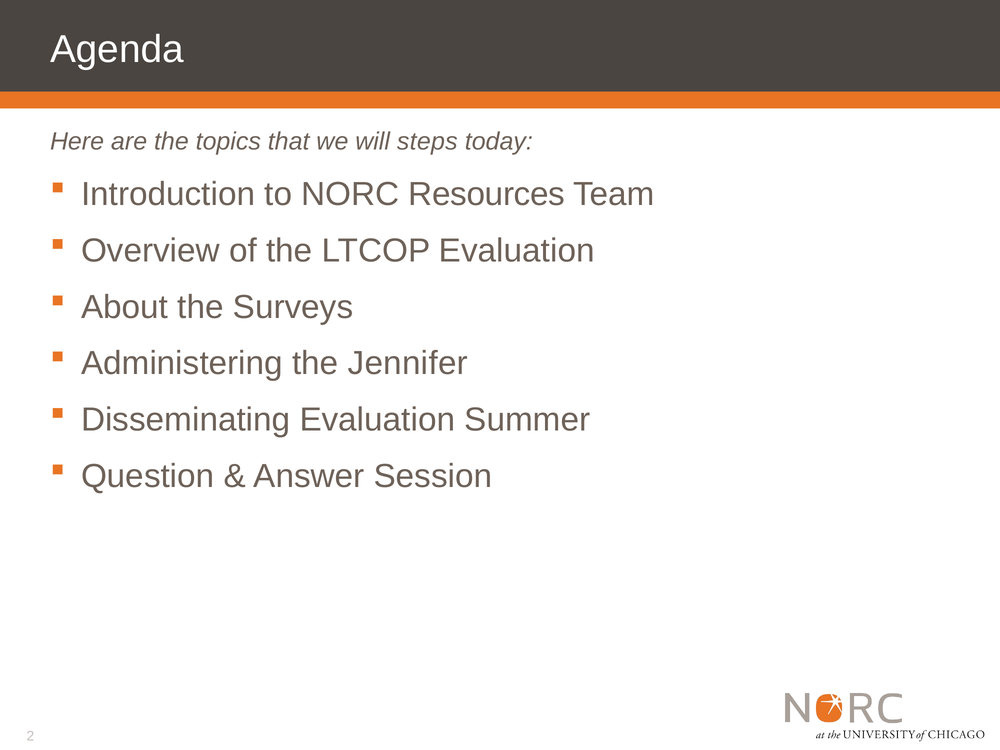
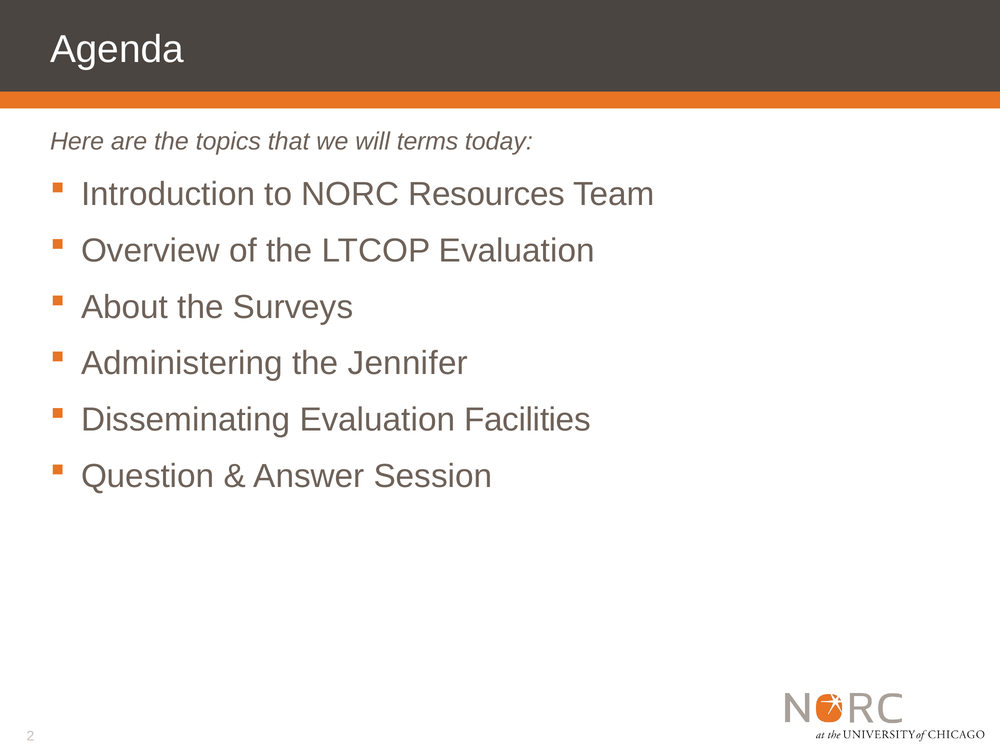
steps: steps -> terms
Summer: Summer -> Facilities
